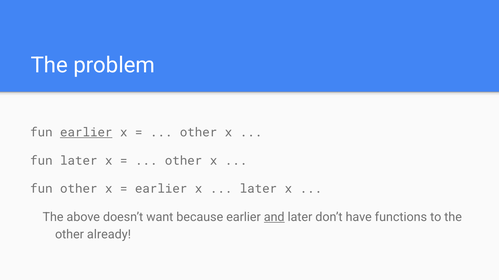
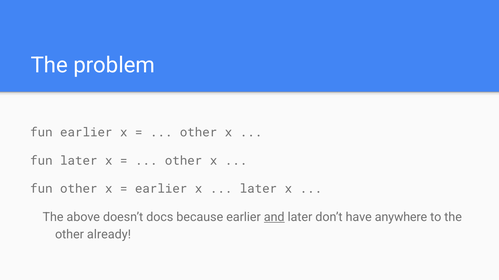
earlier at (86, 133) underline: present -> none
want: want -> docs
functions: functions -> anywhere
